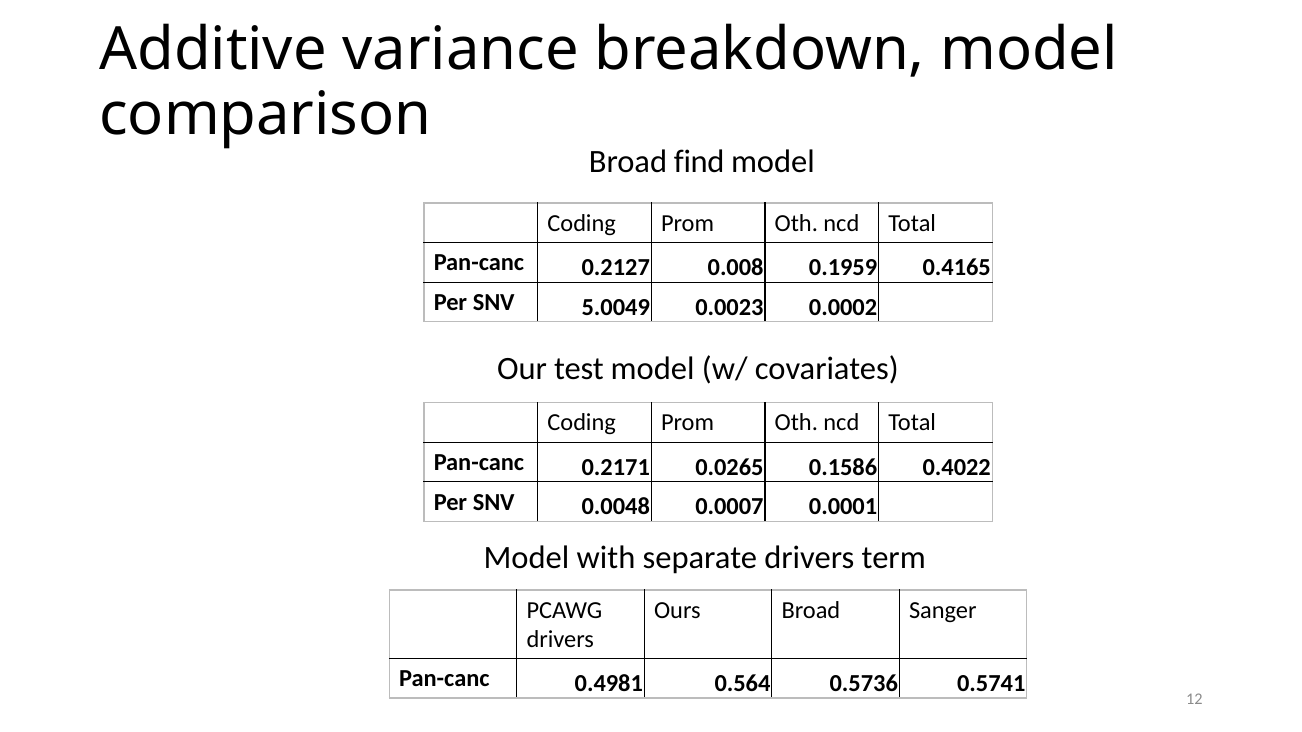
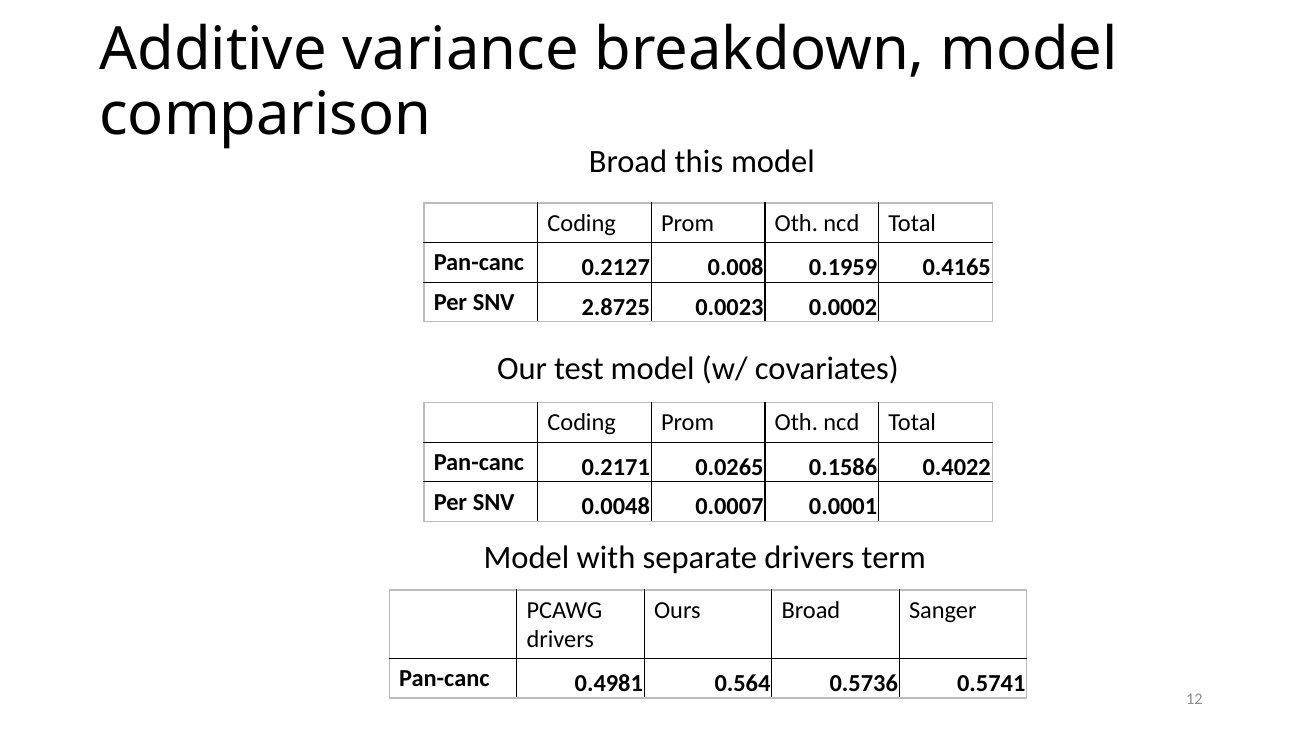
find: find -> this
5.0049: 5.0049 -> 2.8725
